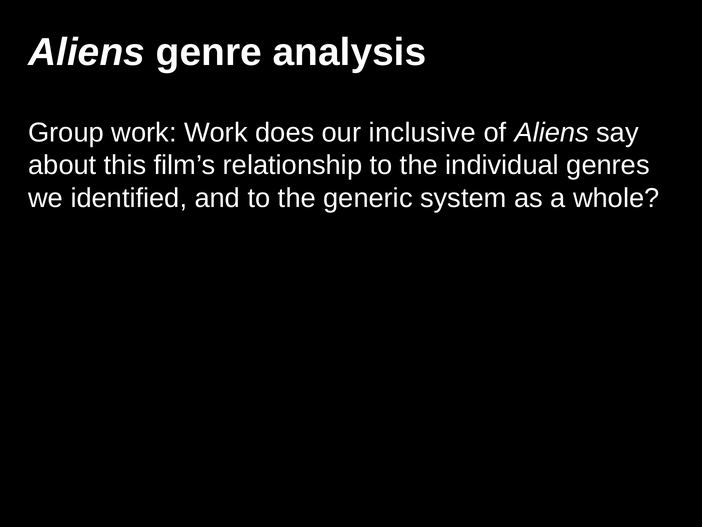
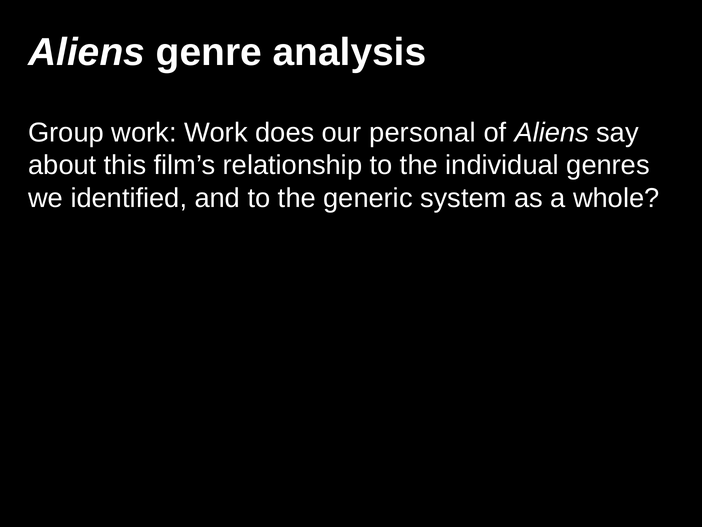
inclusive: inclusive -> personal
